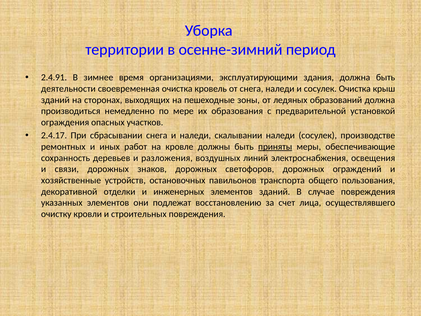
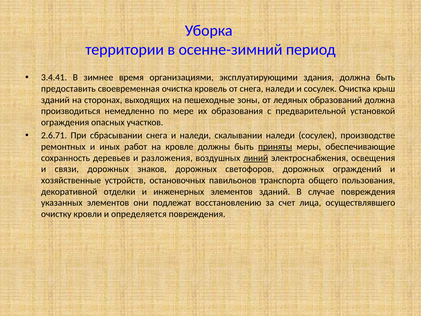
2.4.91: 2.4.91 -> 3.4.41
деятельности: деятельности -> предоставить
2.4.17: 2.4.17 -> 2.6.71
линий underline: none -> present
строительных: строительных -> определяется
